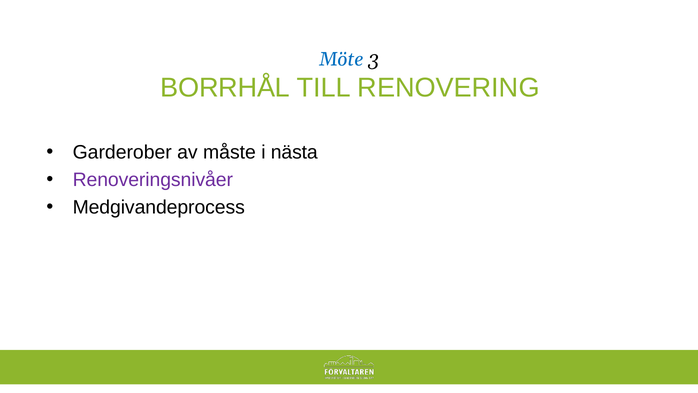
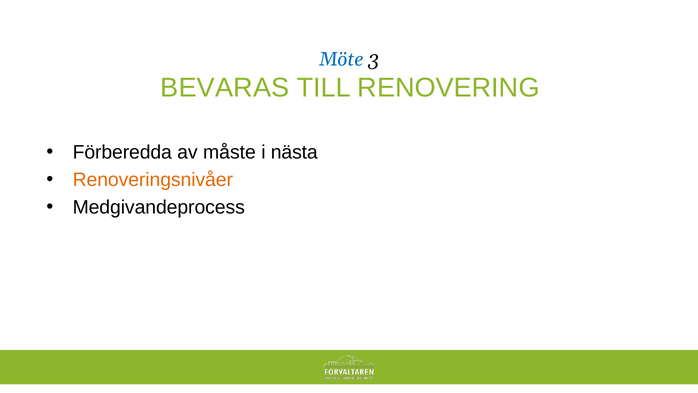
BORRHÅL: BORRHÅL -> BEVARAS
Garderober: Garderober -> Förberedda
Renoveringsnivåer colour: purple -> orange
